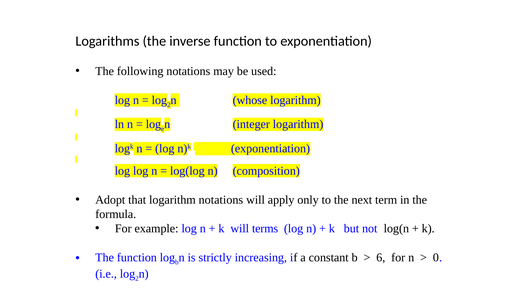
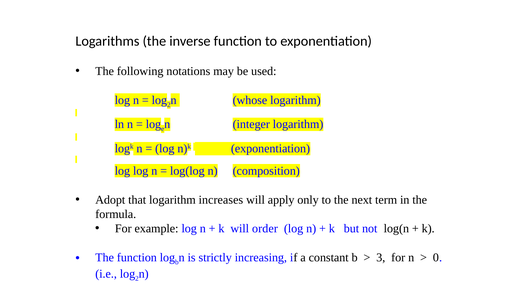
logarithm notations: notations -> increases
terms: terms -> order
6: 6 -> 3
